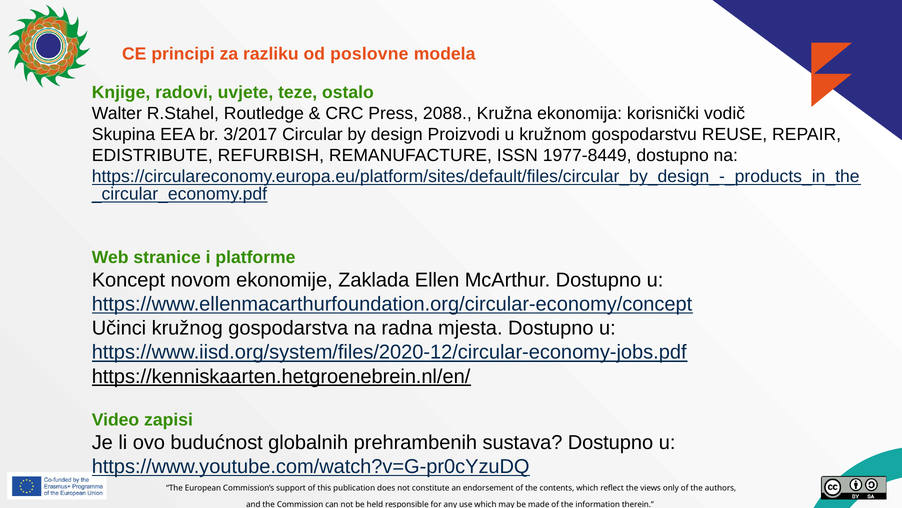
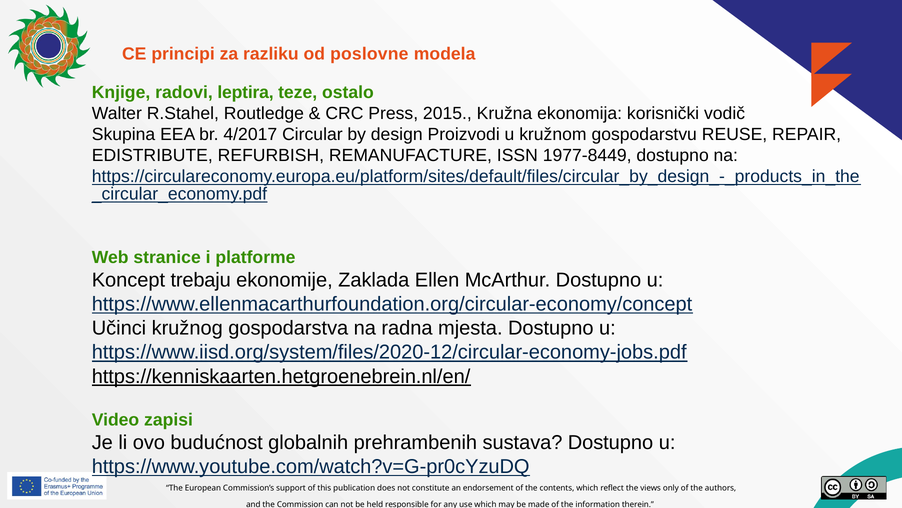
uvjete: uvjete -> leptira
2088: 2088 -> 2015
3/2017: 3/2017 -> 4/2017
novom: novom -> trebaju
